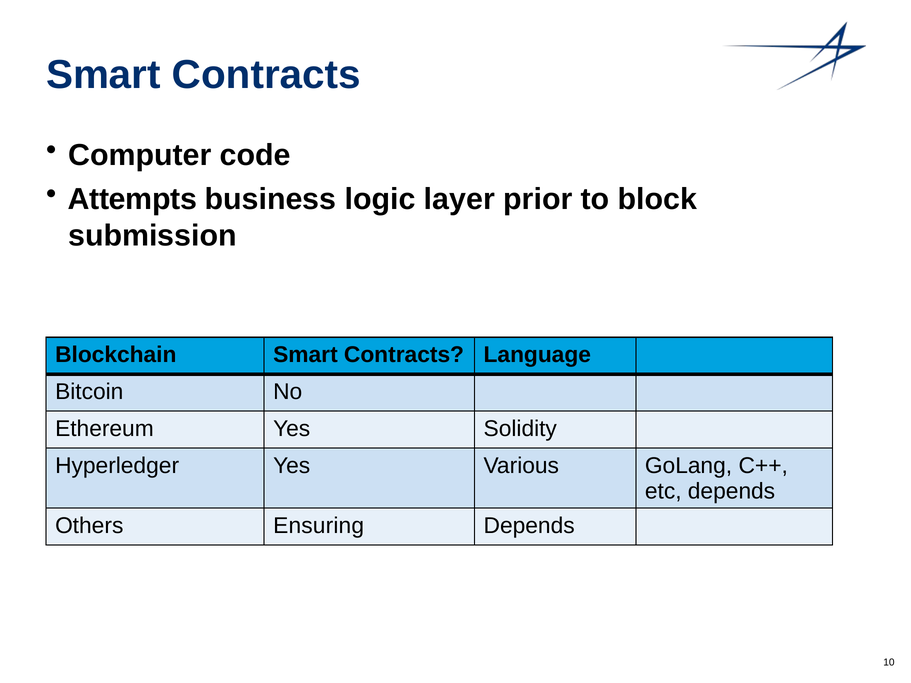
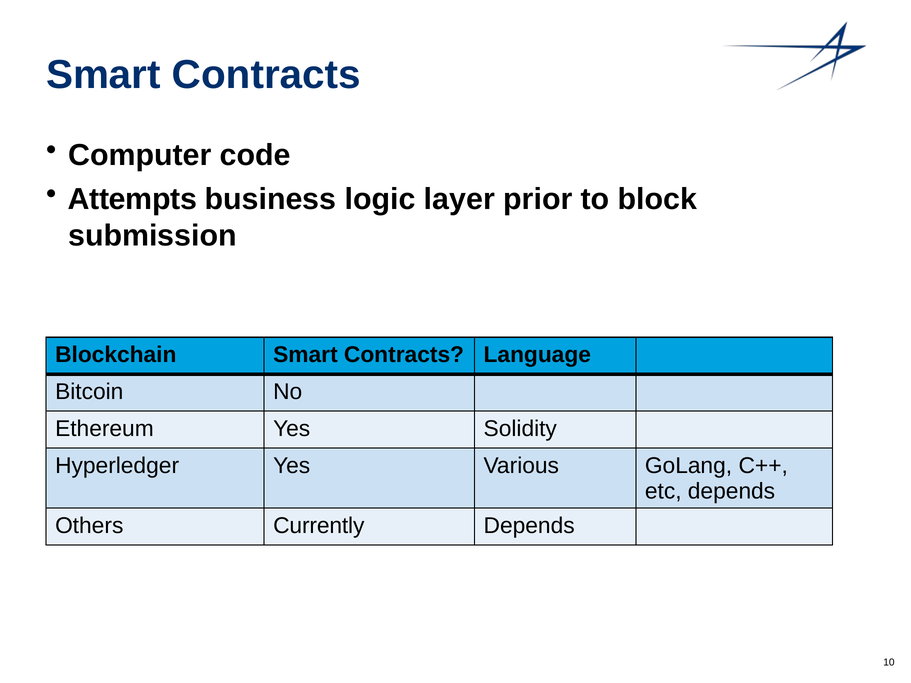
Ensuring: Ensuring -> Currently
